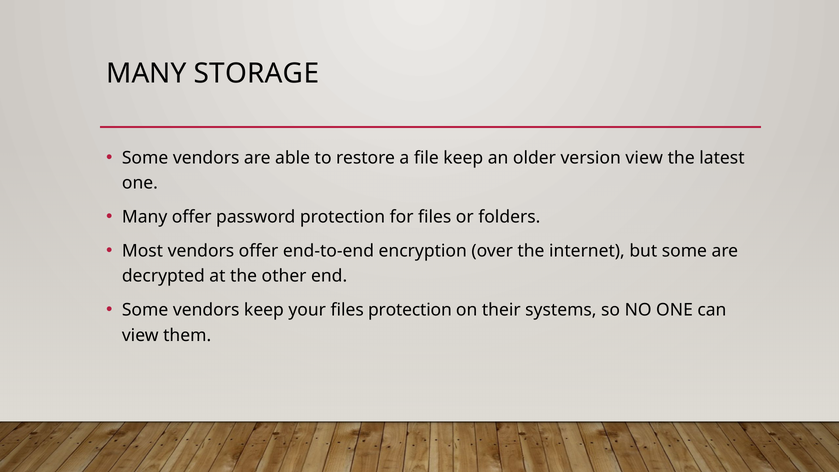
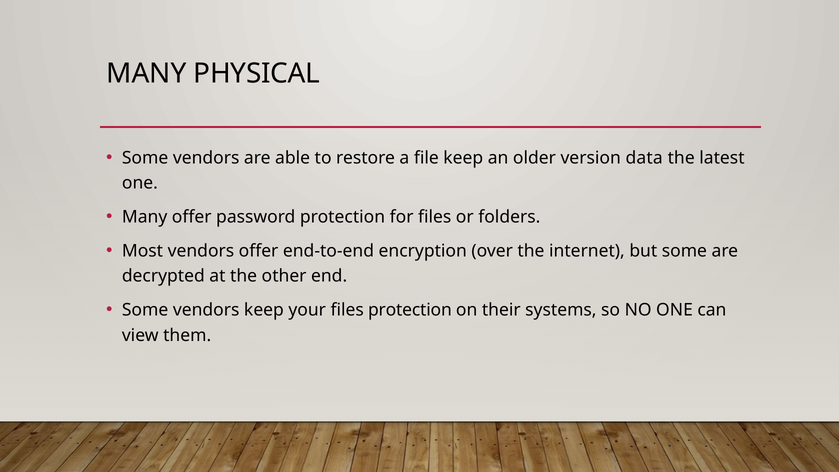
STORAGE: STORAGE -> PHYSICAL
version view: view -> data
